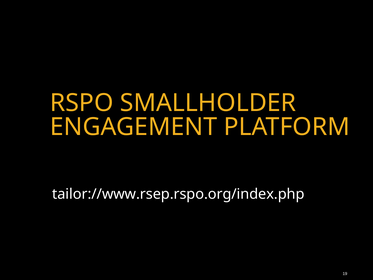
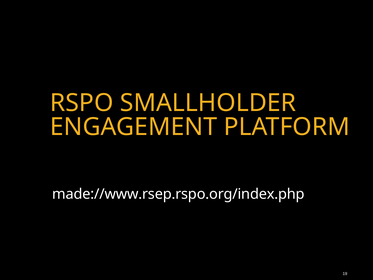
tailor://www.rsep.rspo.org/index.php: tailor://www.rsep.rspo.org/index.php -> made://www.rsep.rspo.org/index.php
